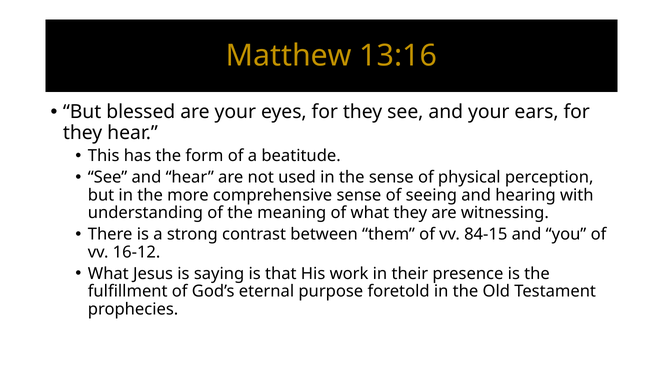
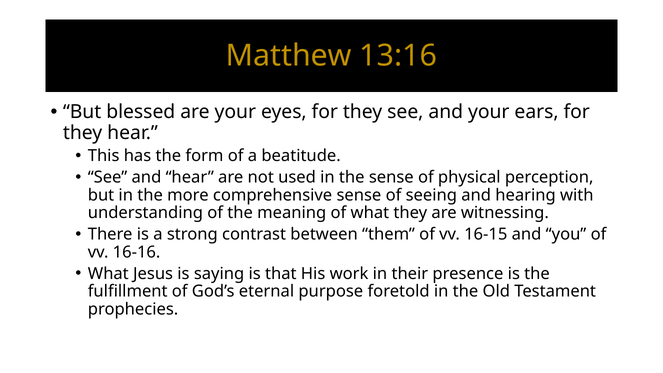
84-15: 84-15 -> 16-15
16-12: 16-12 -> 16-16
